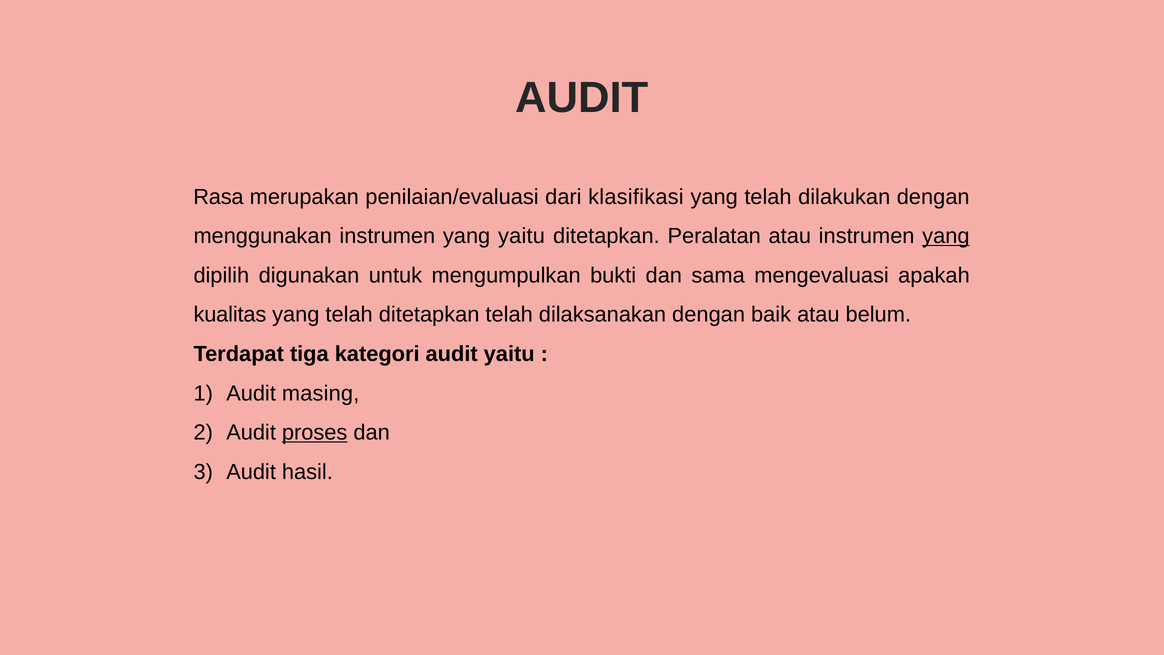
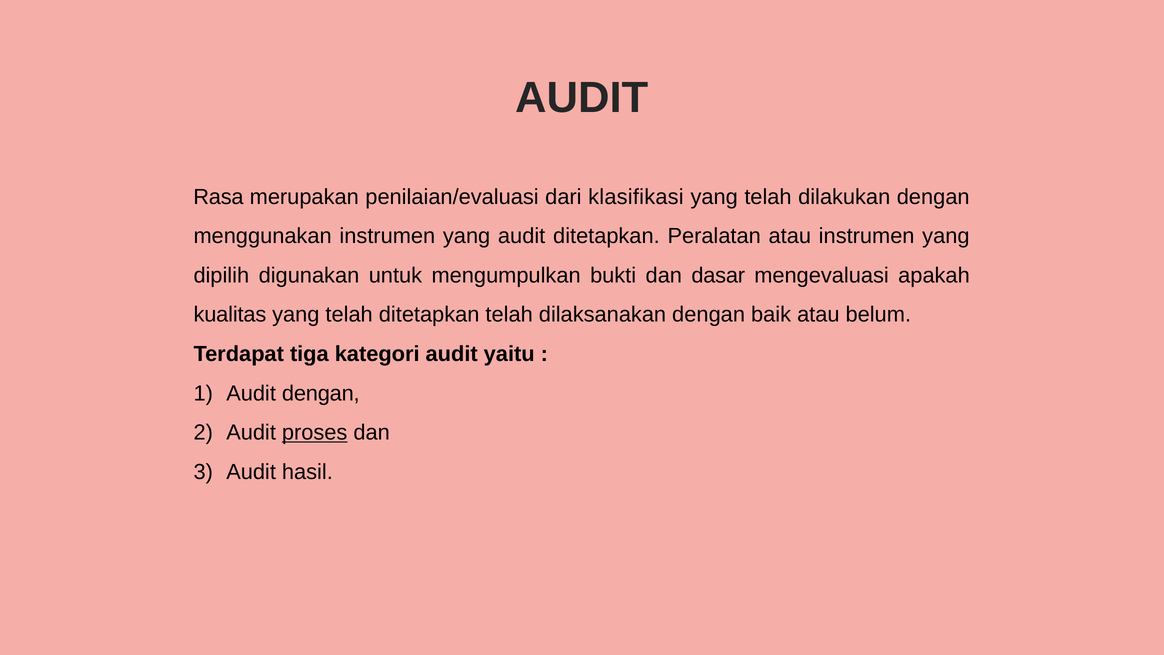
yang yaitu: yaitu -> audit
yang at (946, 236) underline: present -> none
sama: sama -> dasar
Audit masing: masing -> dengan
